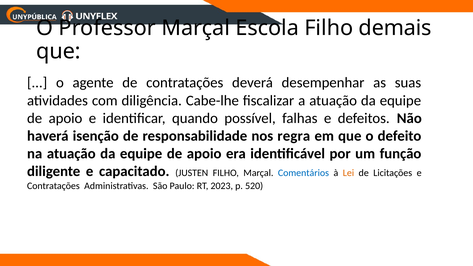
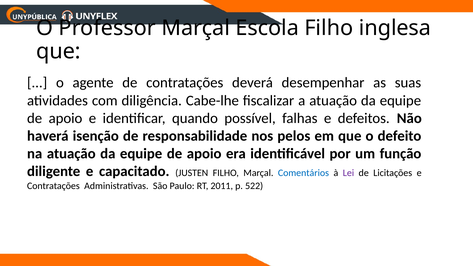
demais: demais -> inglesa
regra: regra -> pelos
Lei colour: orange -> purple
2023: 2023 -> 2011
520: 520 -> 522
